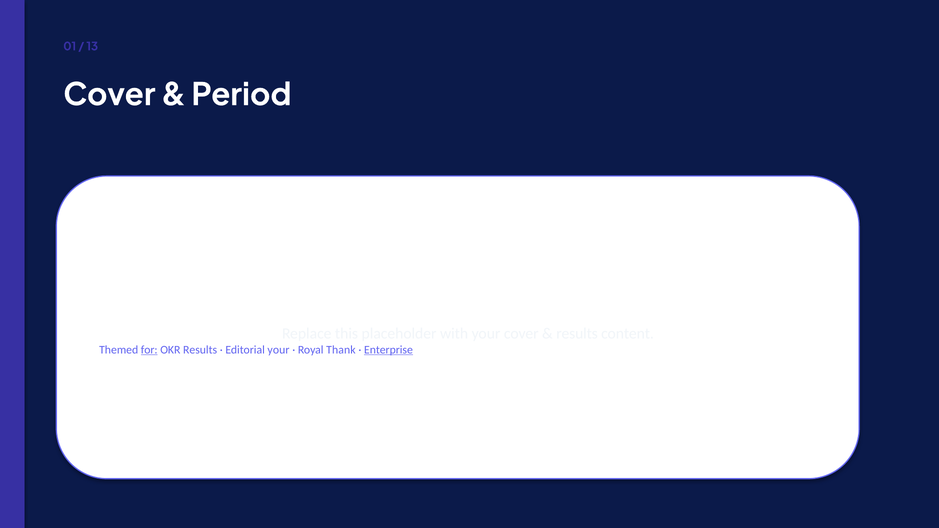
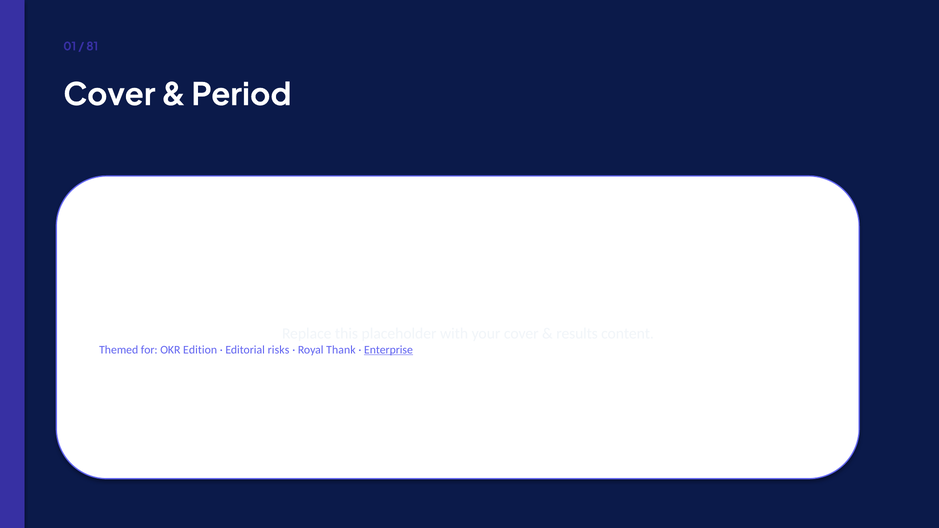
13: 13 -> 81
for underline: present -> none
OKR Results: Results -> Edition
Editorial your: your -> risks
